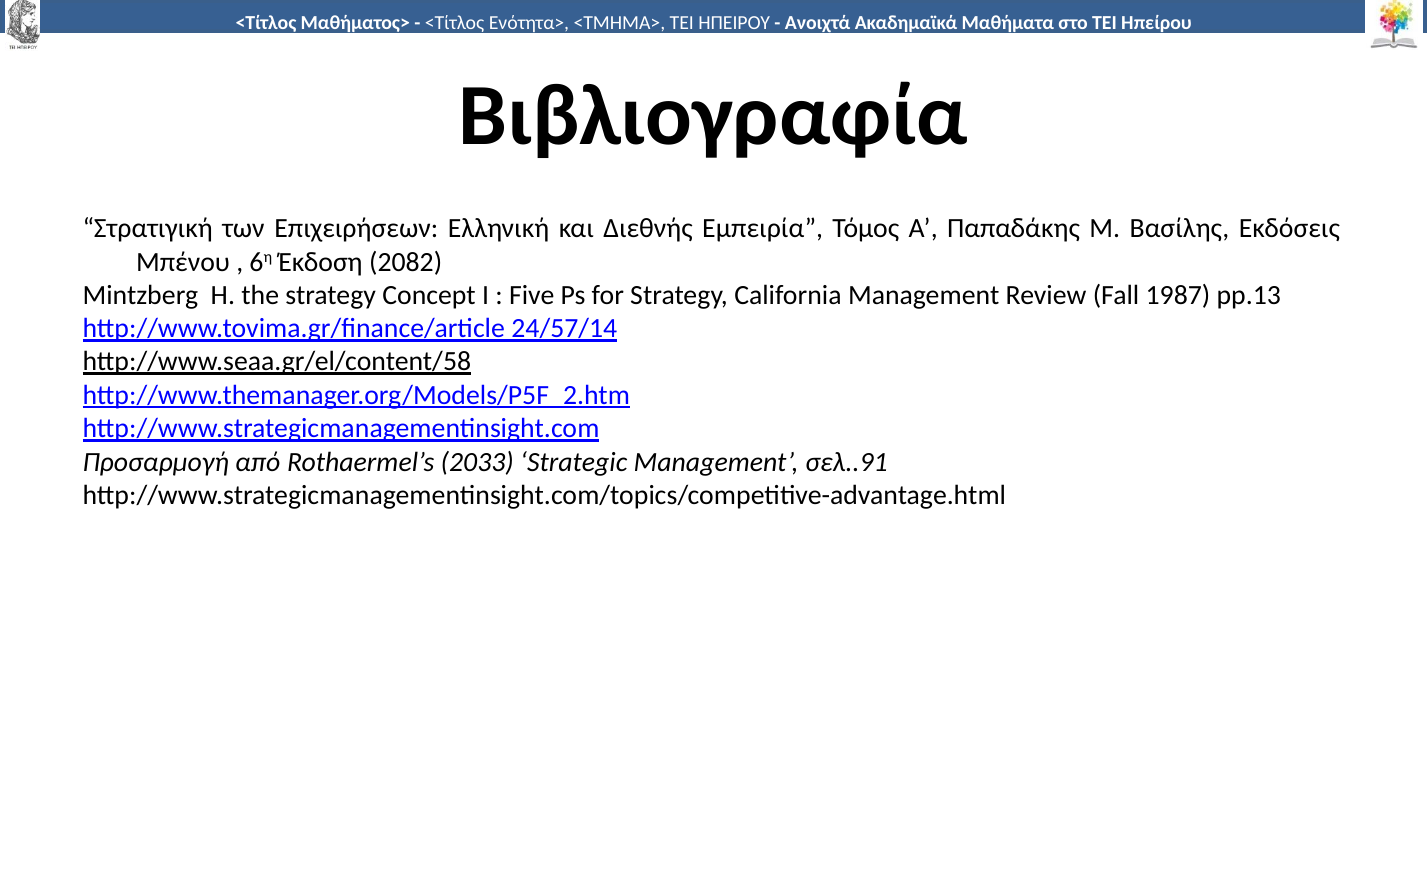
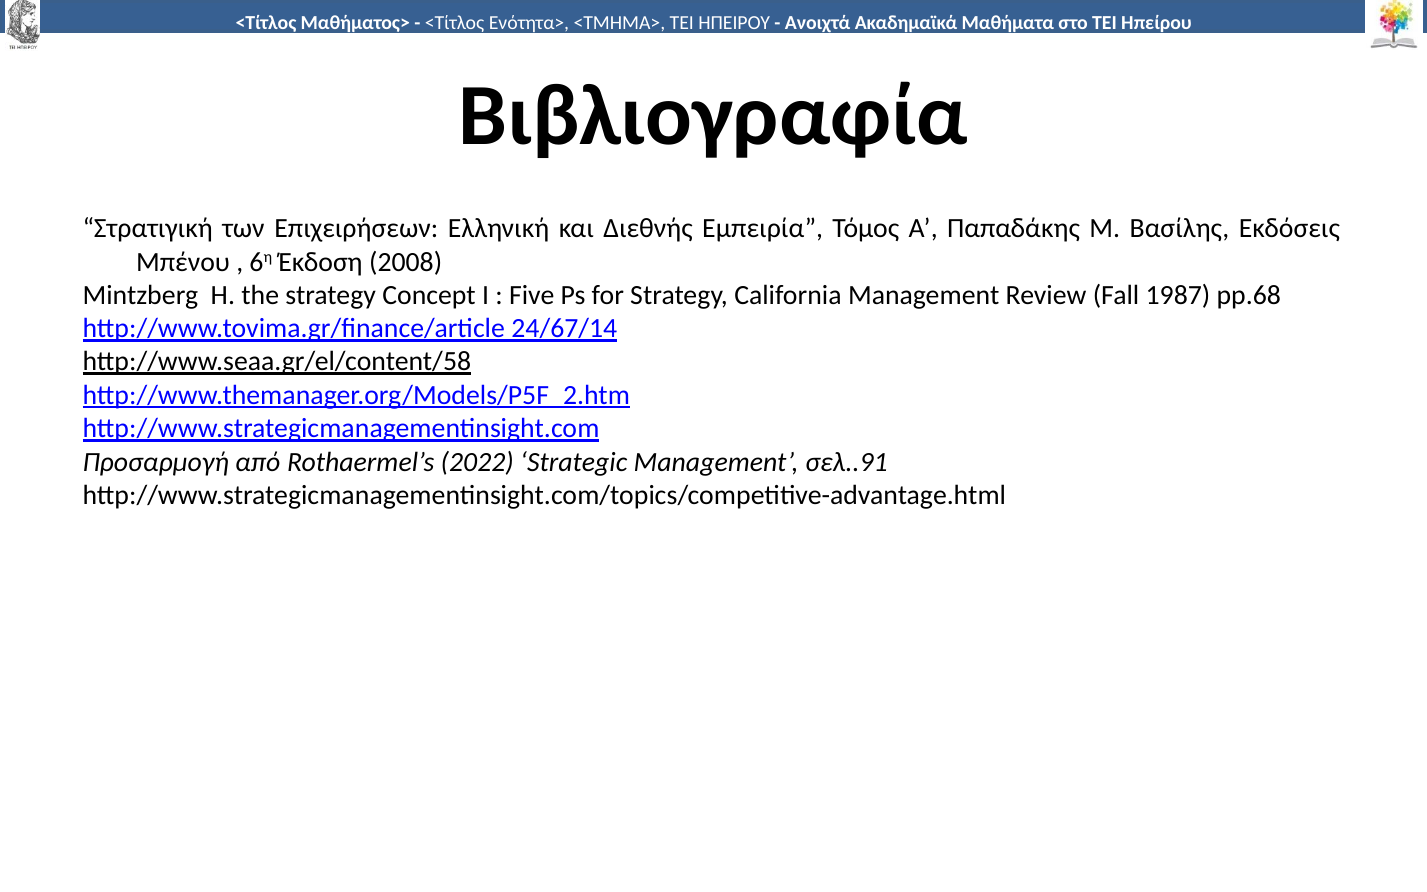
2082: 2082 -> 2008
pp.13: pp.13 -> pp.68
24/57/14: 24/57/14 -> 24/67/14
2033: 2033 -> 2022
